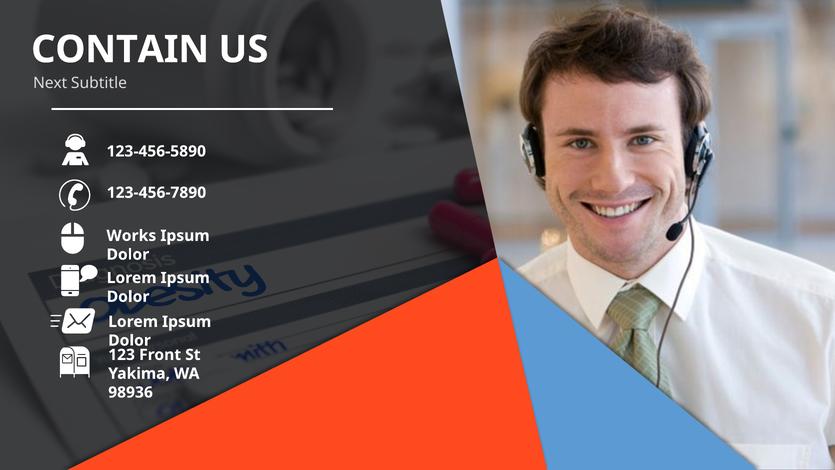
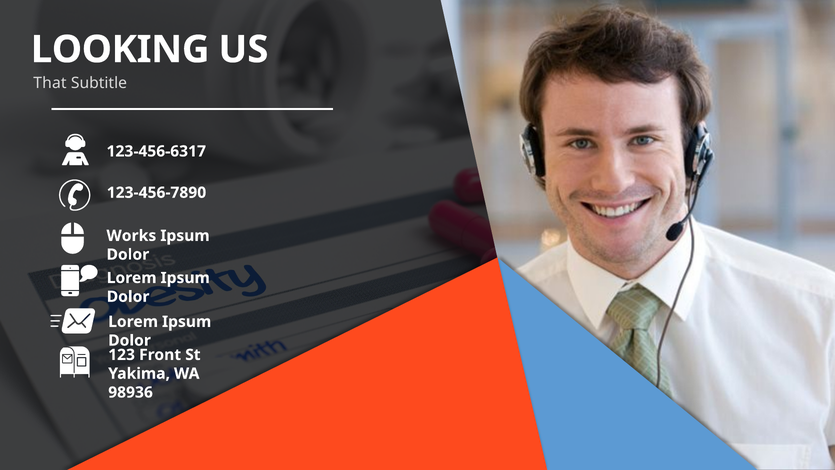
CONTAIN: CONTAIN -> LOOKING
Next: Next -> That
123-456-5890: 123-456-5890 -> 123-456-6317
